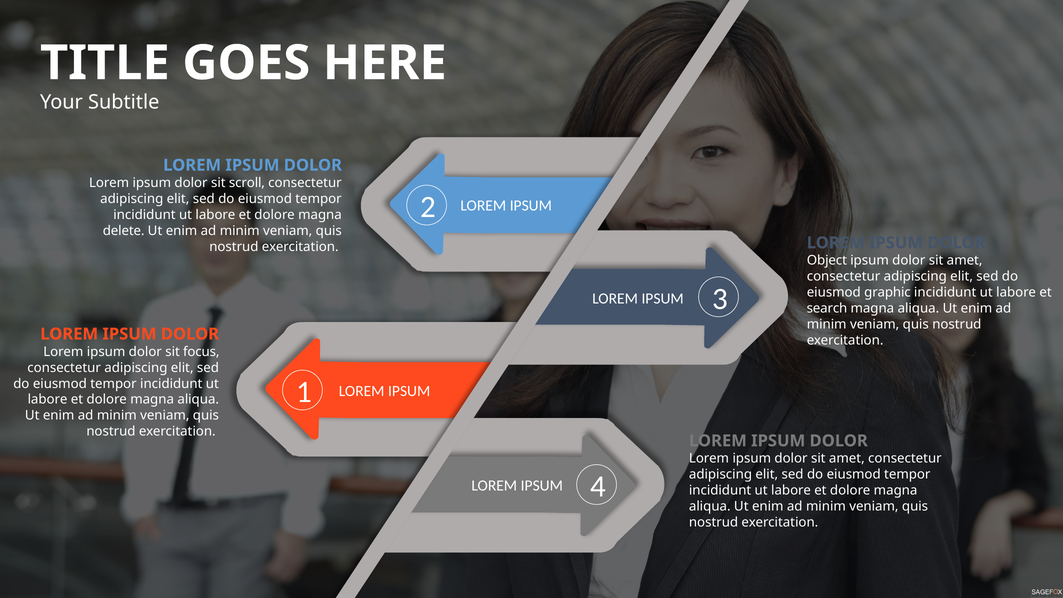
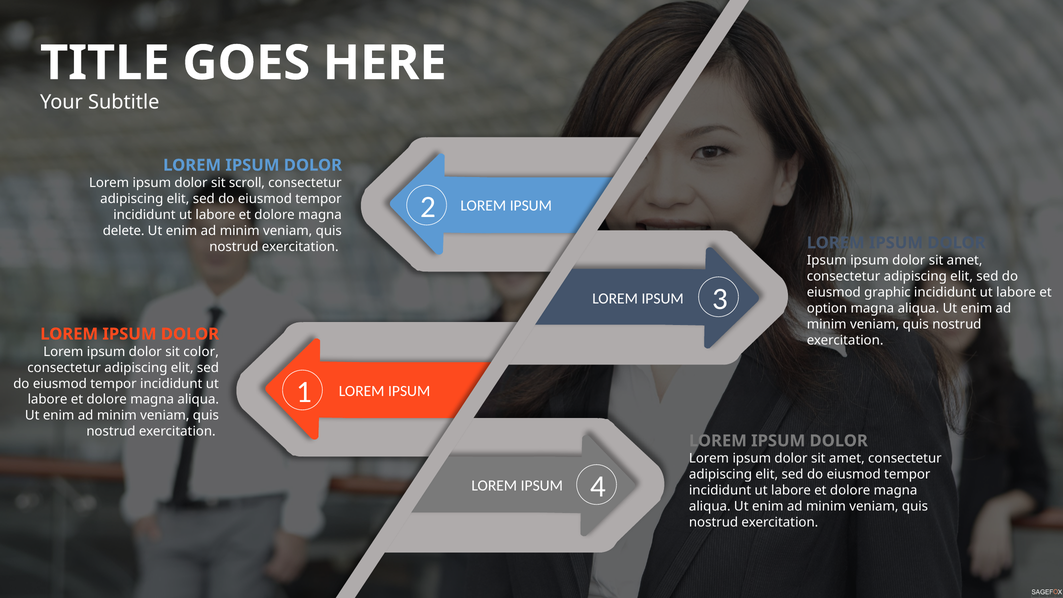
Object at (827, 260): Object -> Ipsum
search: search -> option
focus: focus -> color
